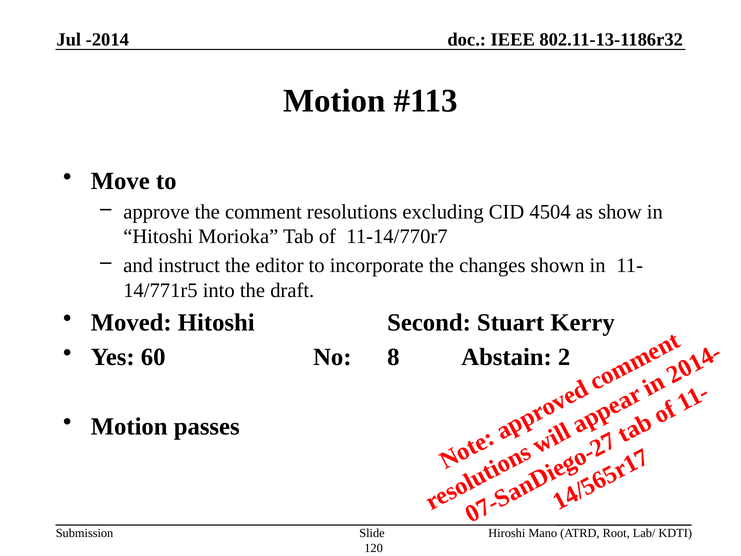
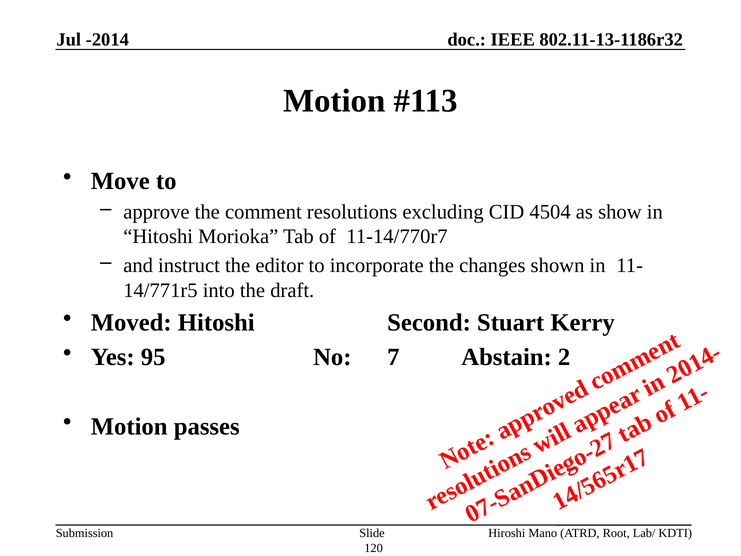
60: 60 -> 95
No 8: 8 -> 7
